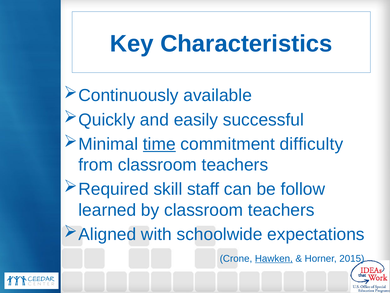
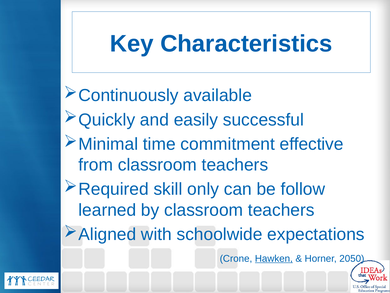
time underline: present -> none
difficulty: difficulty -> effective
staff: staff -> only
2015: 2015 -> 2050
